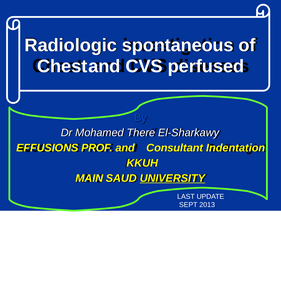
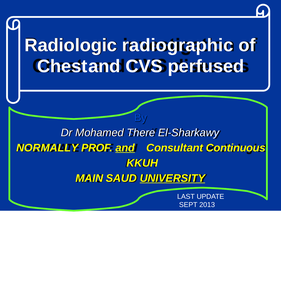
spontaneous: spontaneous -> radiographic
EFFUSIONS: EFFUSIONS -> NORMALLY
and underline: none -> present
Indentation: Indentation -> Continuous
